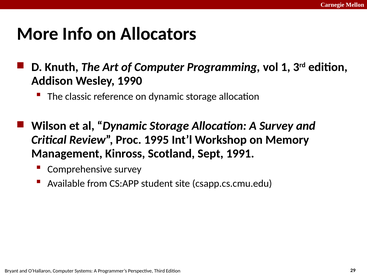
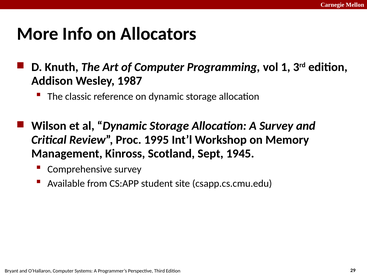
1990: 1990 -> 1987
1991: 1991 -> 1945
